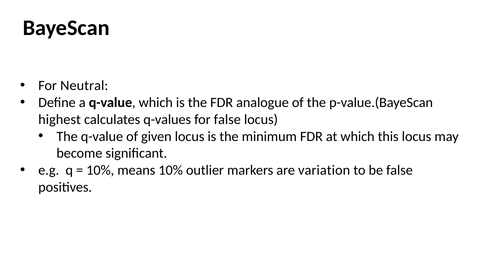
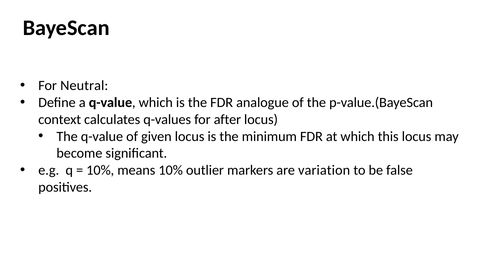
highest: highest -> context
for false: false -> after
